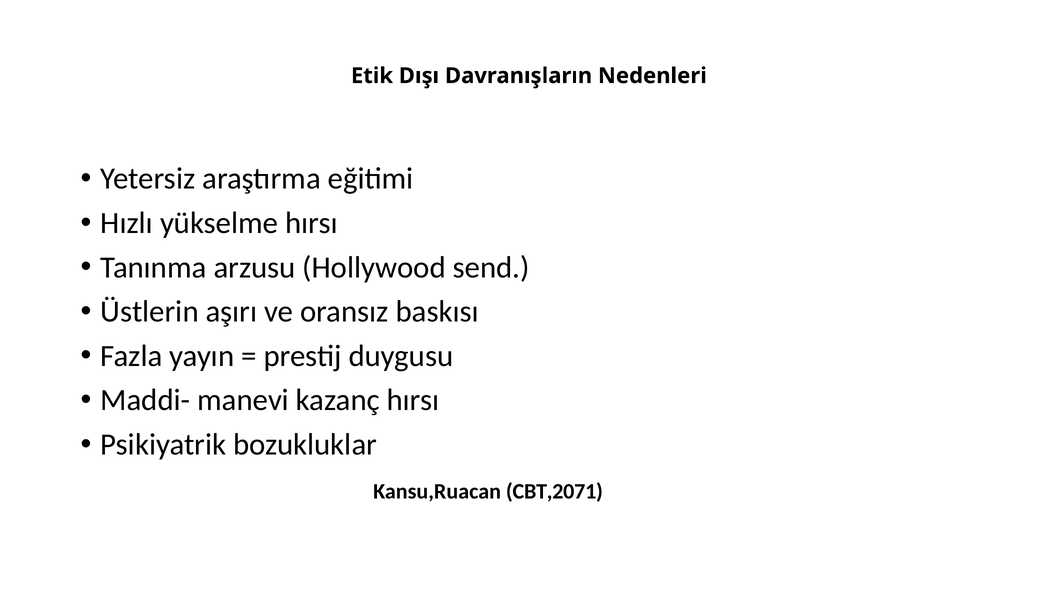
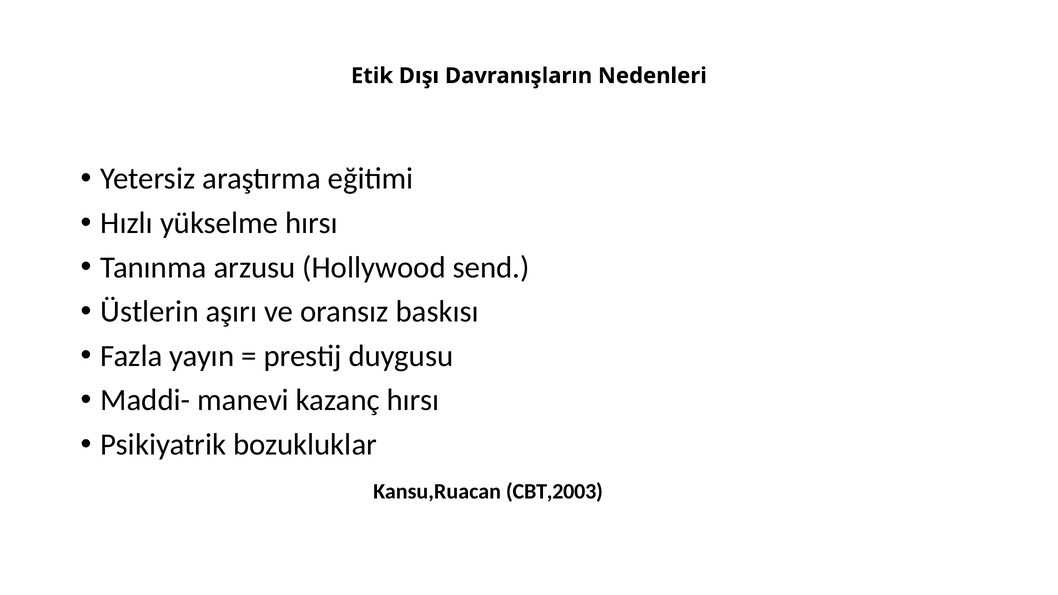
CBT,2071: CBT,2071 -> CBT,2003
